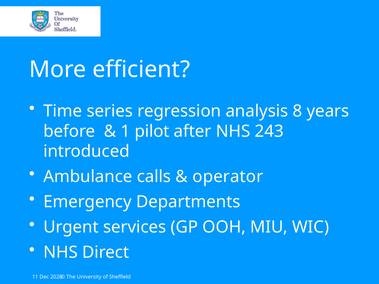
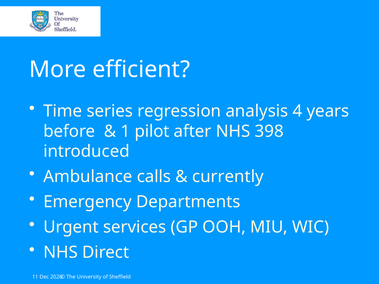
8: 8 -> 4
243: 243 -> 398
operator: operator -> currently
